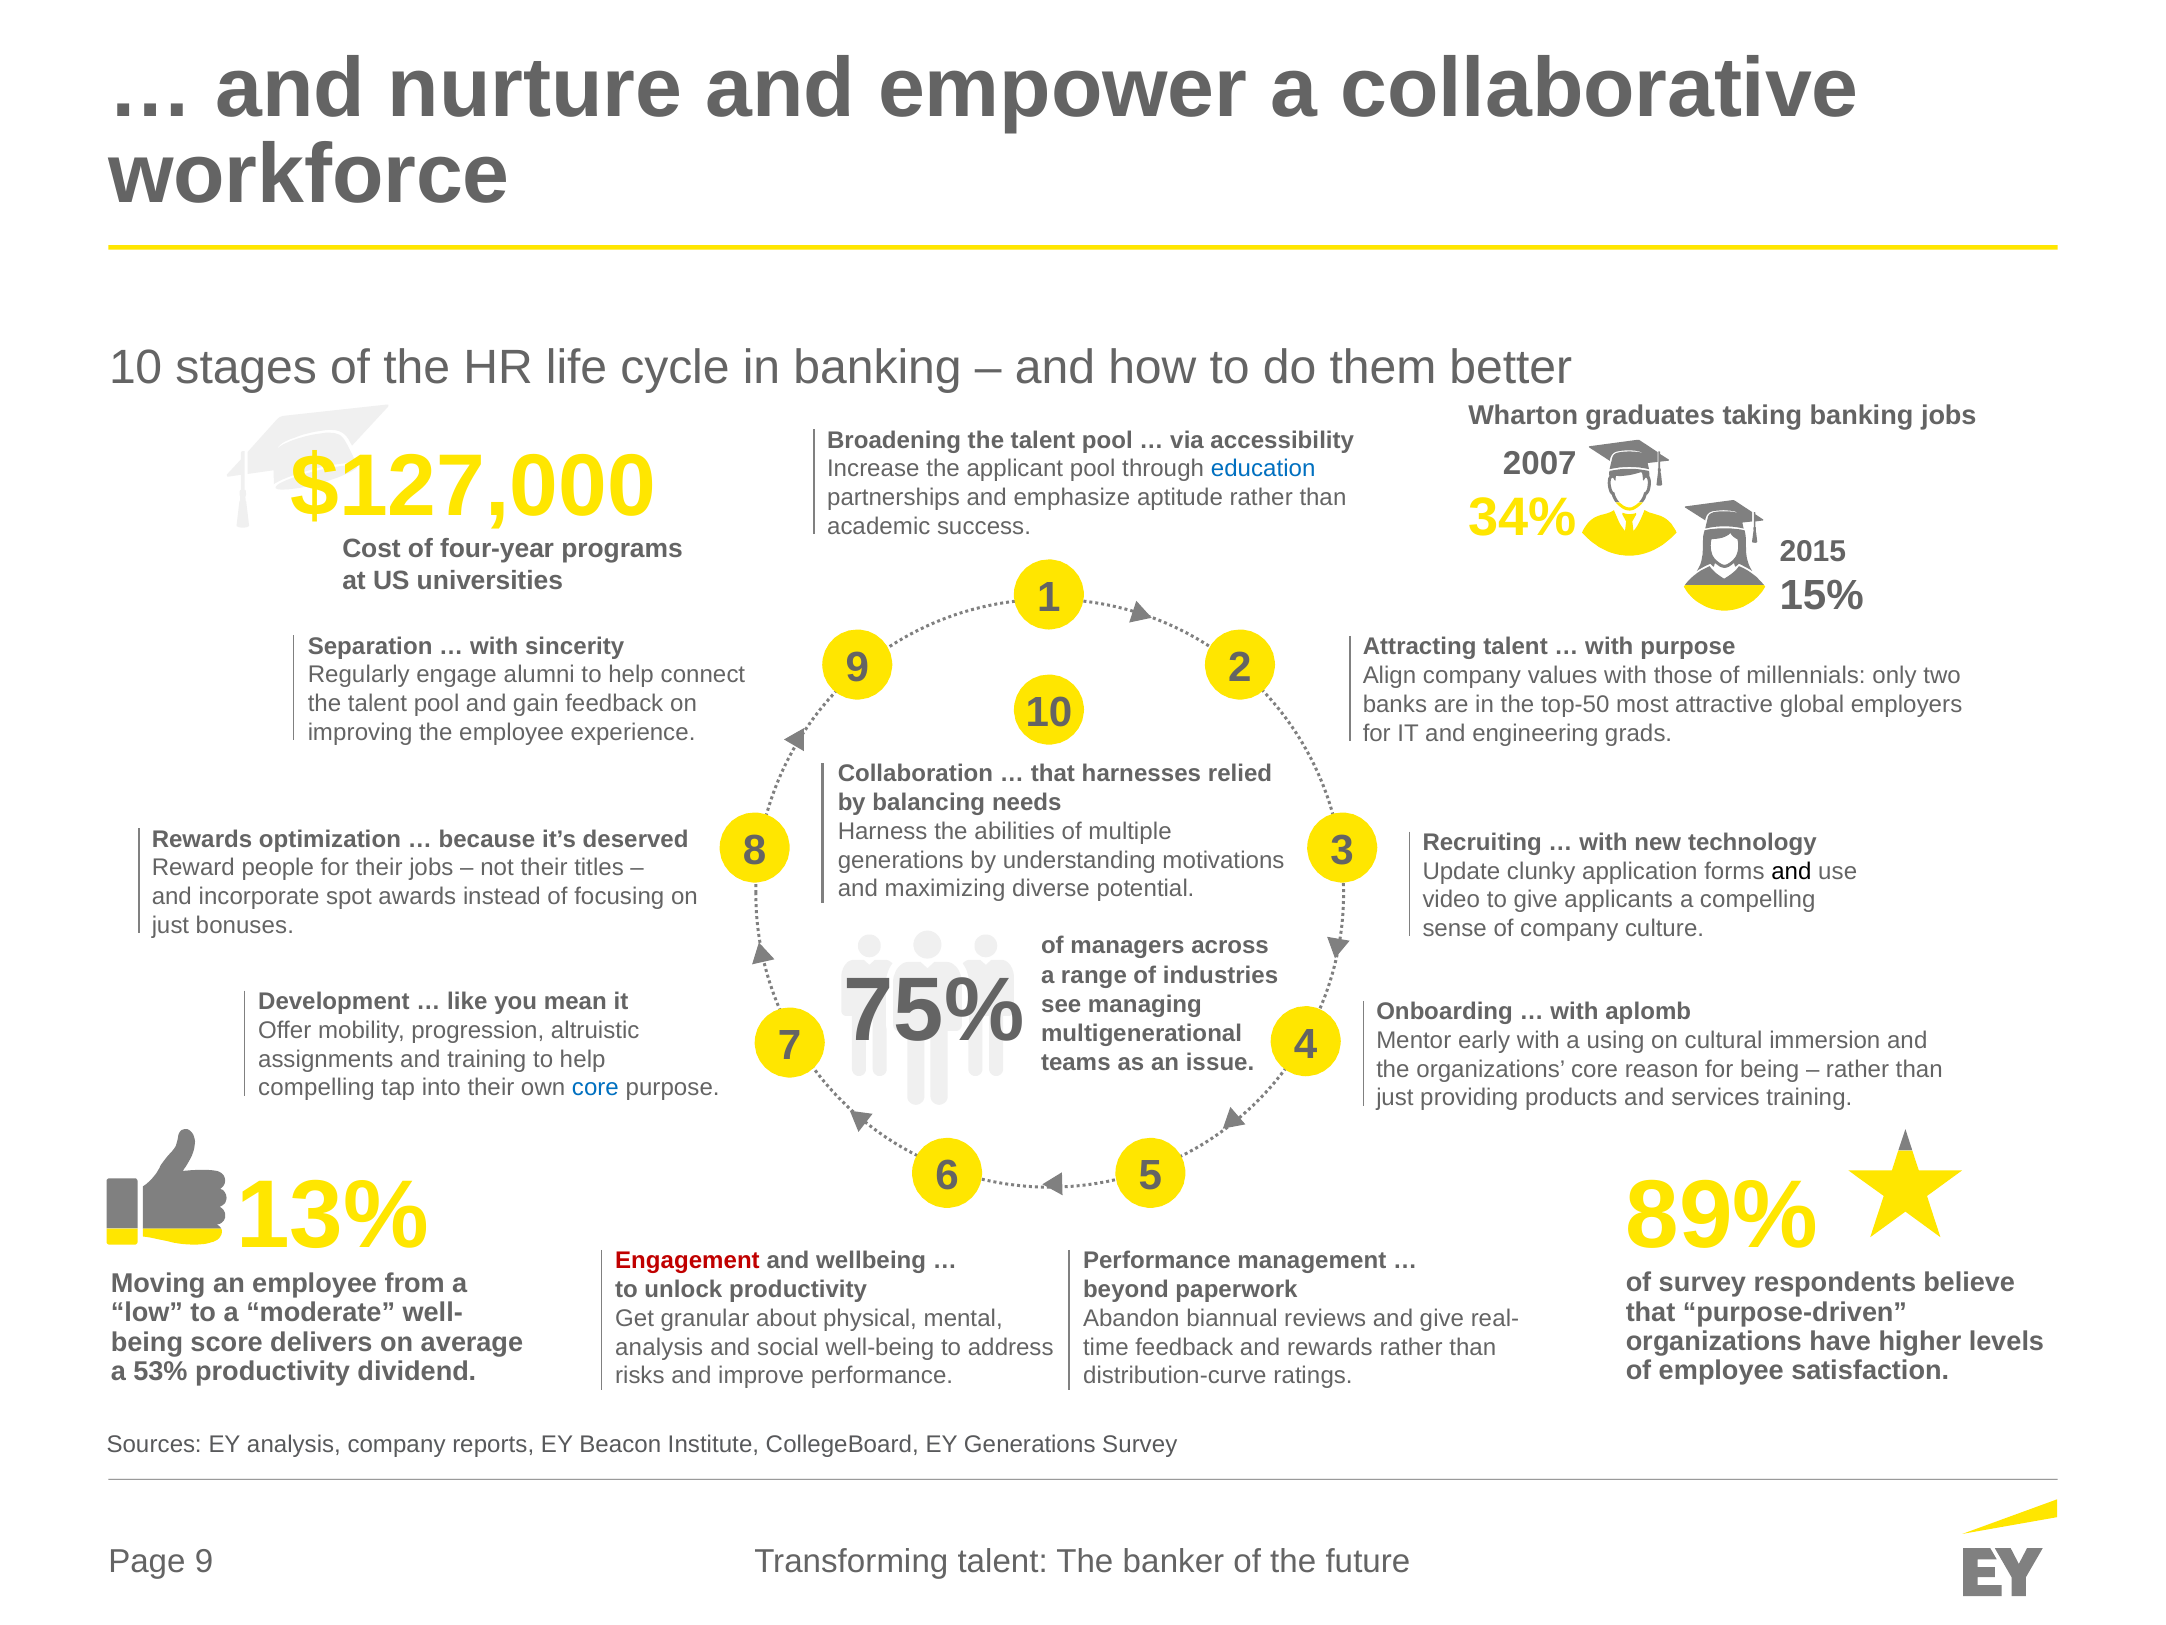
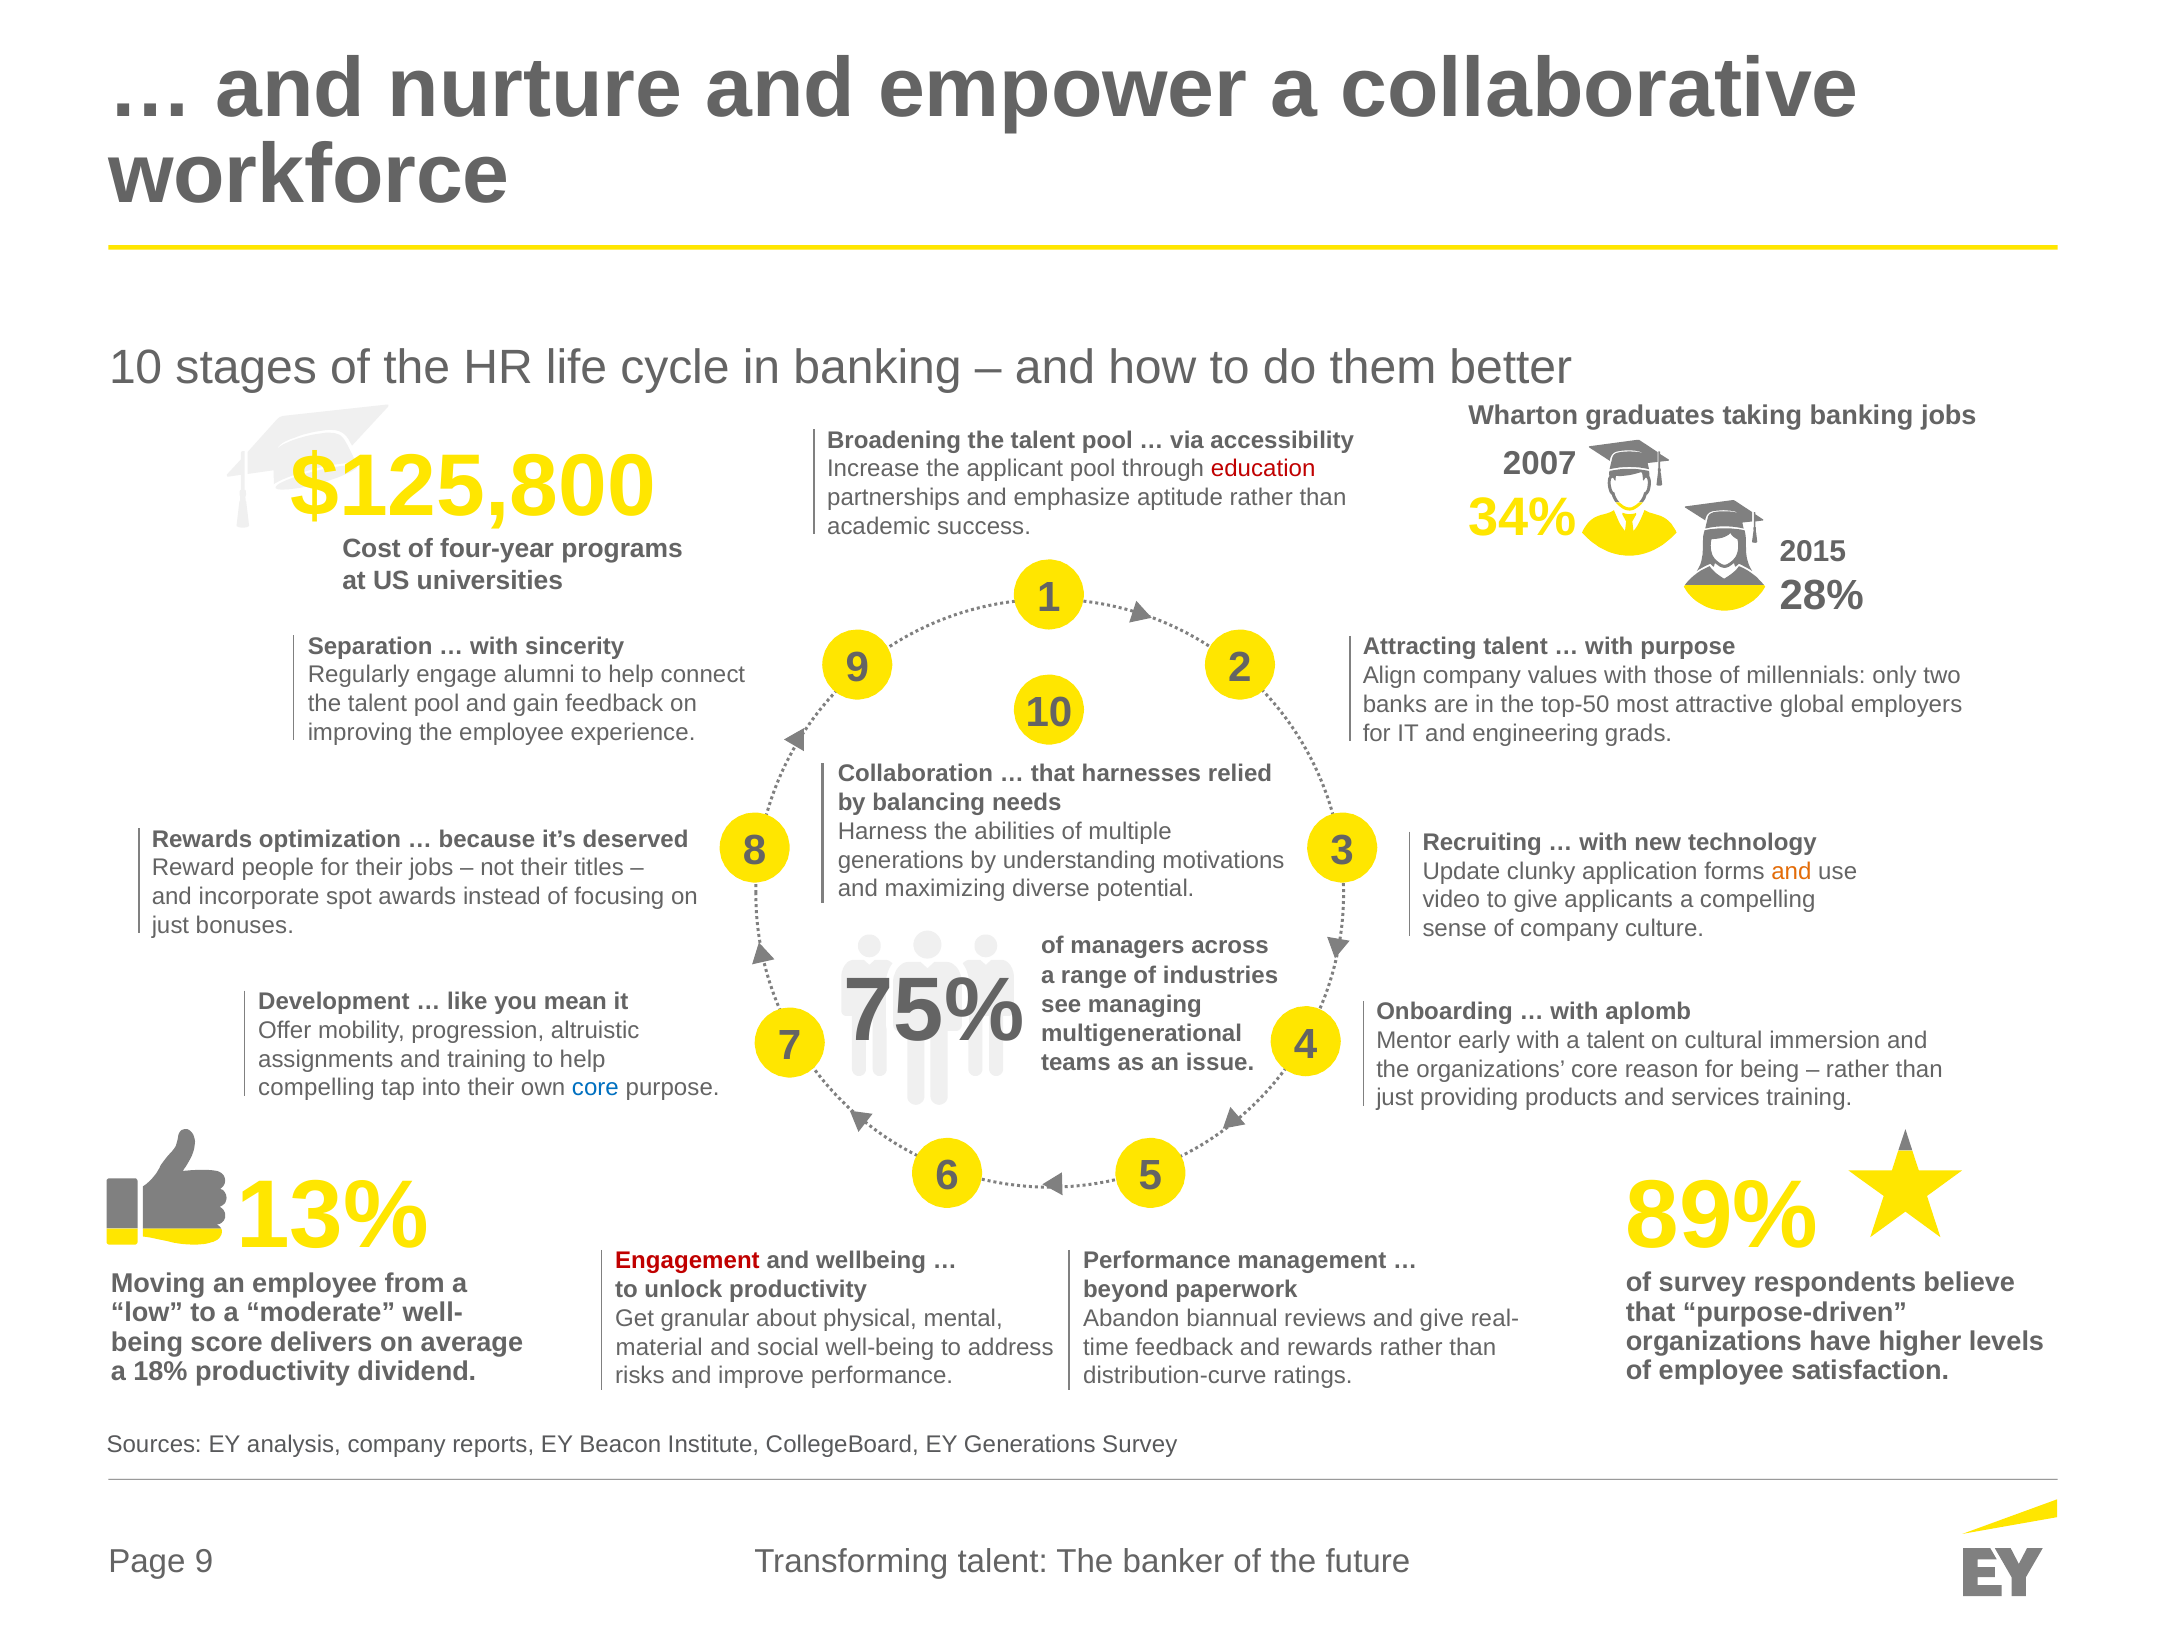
$127,000: $127,000 -> $125,800
education colour: blue -> red
15%: 15% -> 28%
and at (1791, 871) colour: black -> orange
a using: using -> talent
analysis at (659, 1347): analysis -> material
53%: 53% -> 18%
